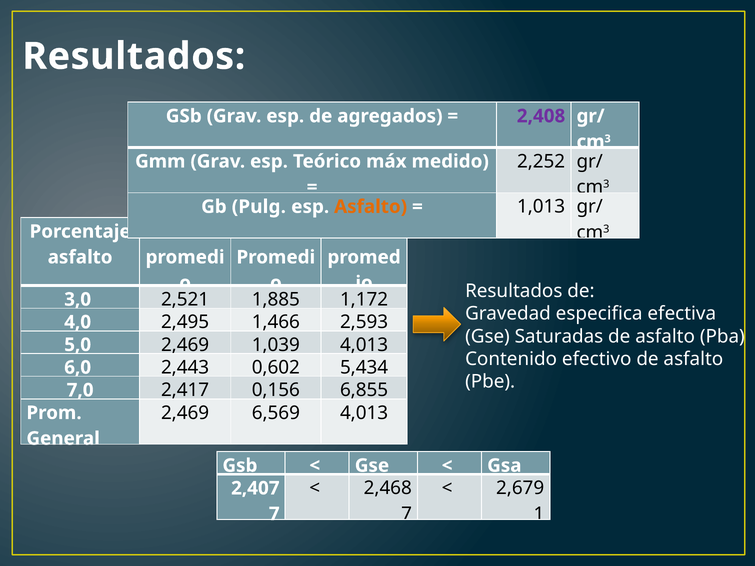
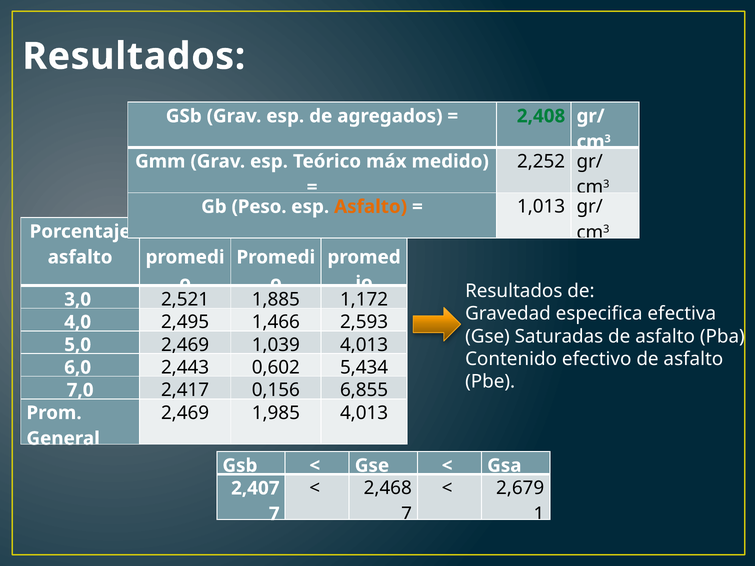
2,408 colour: purple -> green
Pulg: Pulg -> Peso
6,569: 6,569 -> 1,985
